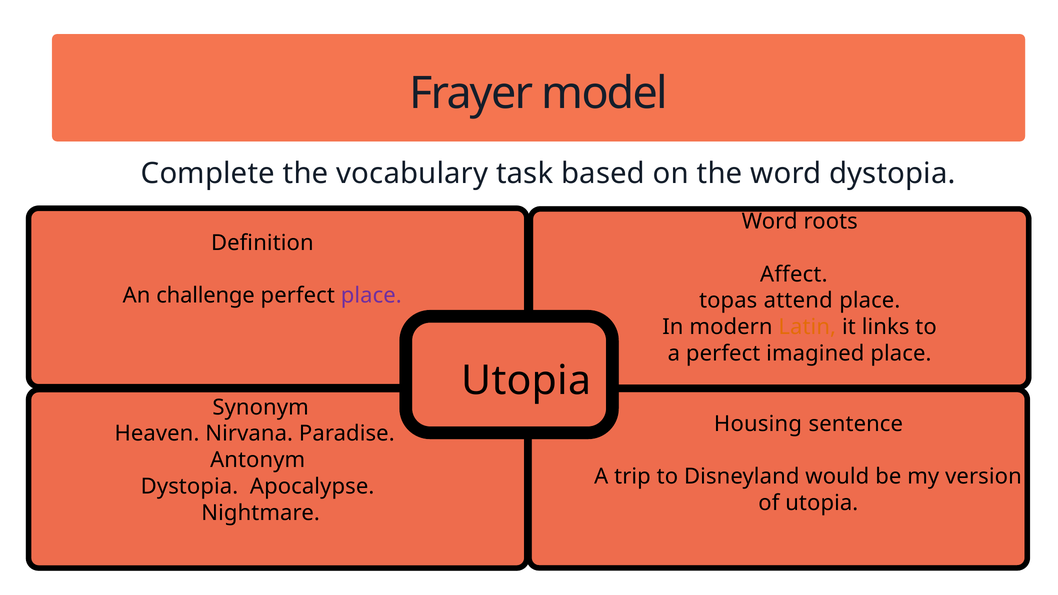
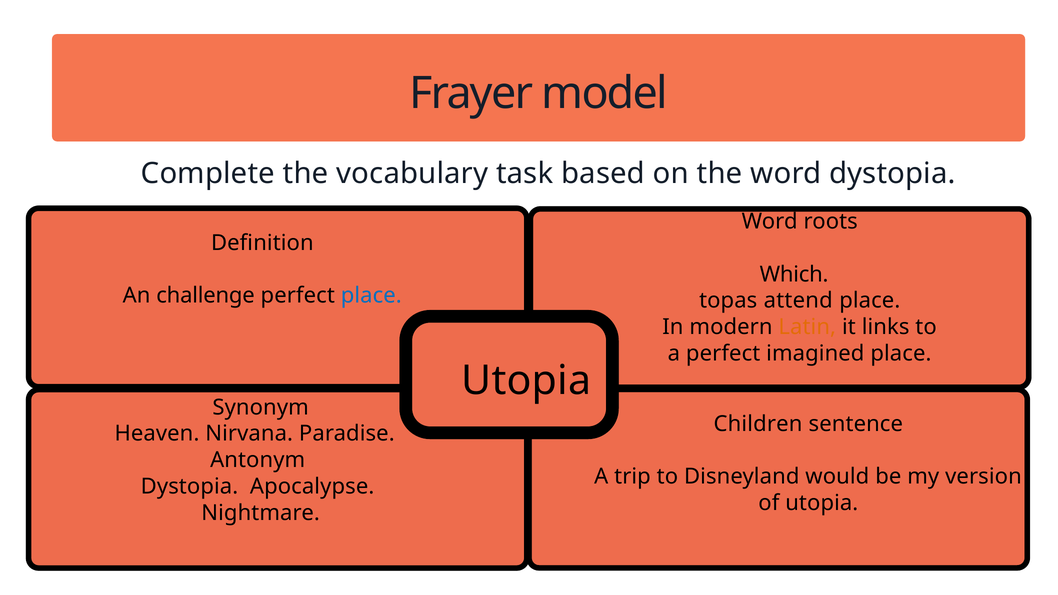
Affect: Affect -> Which
place at (371, 296) colour: purple -> blue
Housing: Housing -> Children
